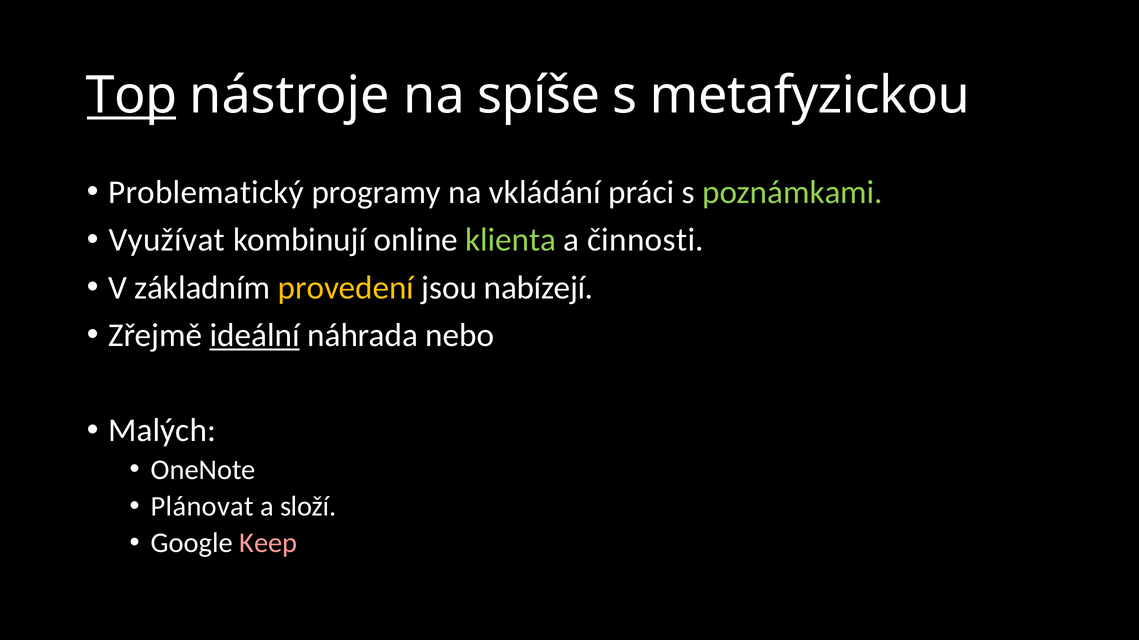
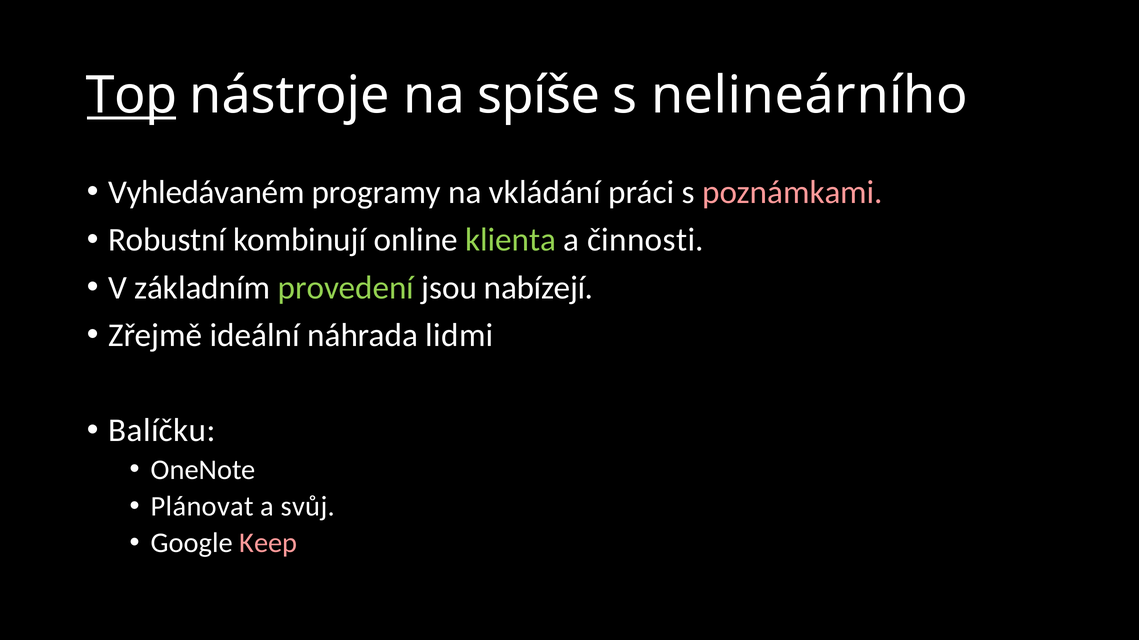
metafyzickou: metafyzickou -> nelineárního
Problematický: Problematický -> Vyhledávaném
poznámkami colour: light green -> pink
Využívat: Využívat -> Robustní
provedení colour: yellow -> light green
ideální underline: present -> none
nebo: nebo -> lidmi
Malých: Malých -> Balíčku
složí: složí -> svůj
